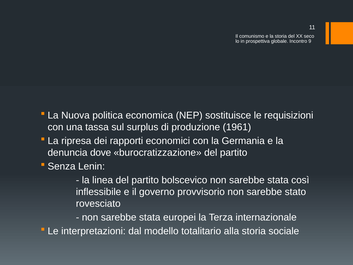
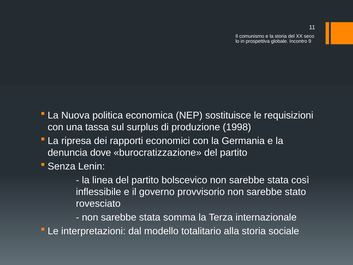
1961: 1961 -> 1998
europei: europei -> somma
